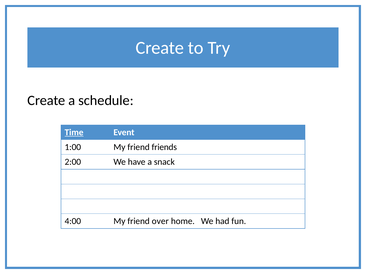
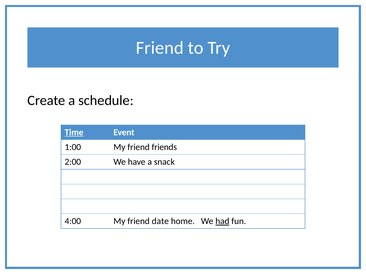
Create at (160, 48): Create -> Friend
over: over -> date
had underline: none -> present
